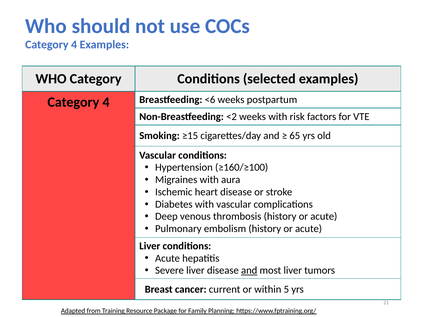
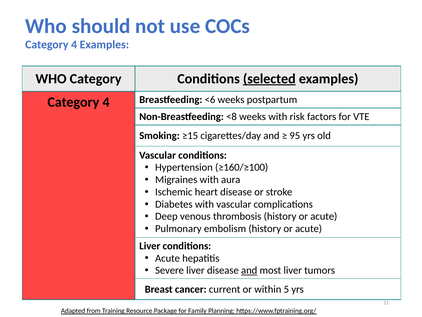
selected underline: none -> present
<2: <2 -> <8
65: 65 -> 95
